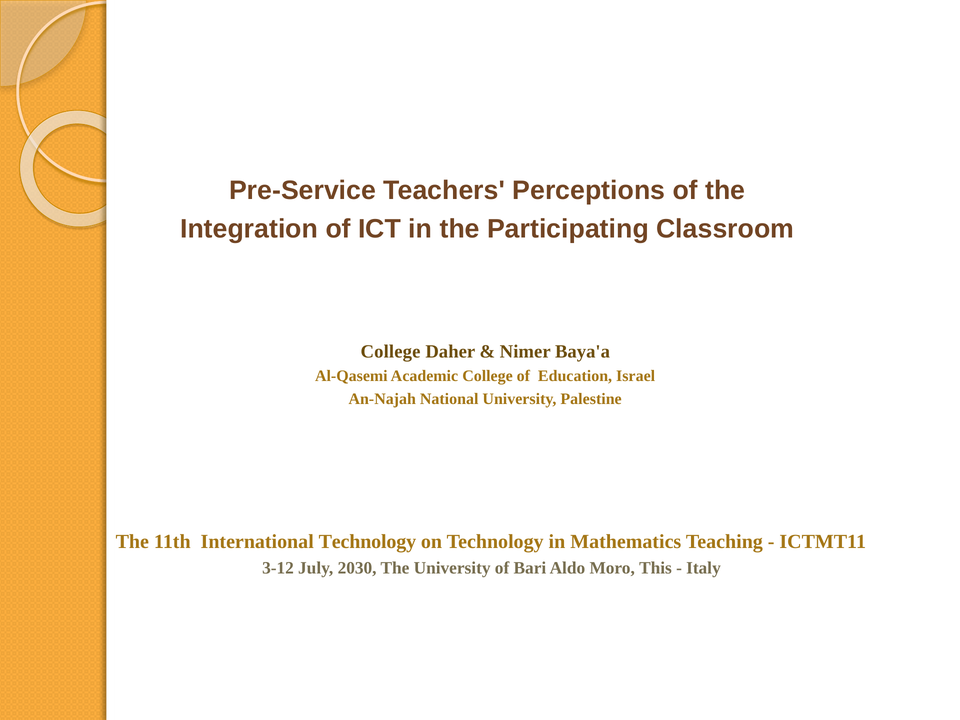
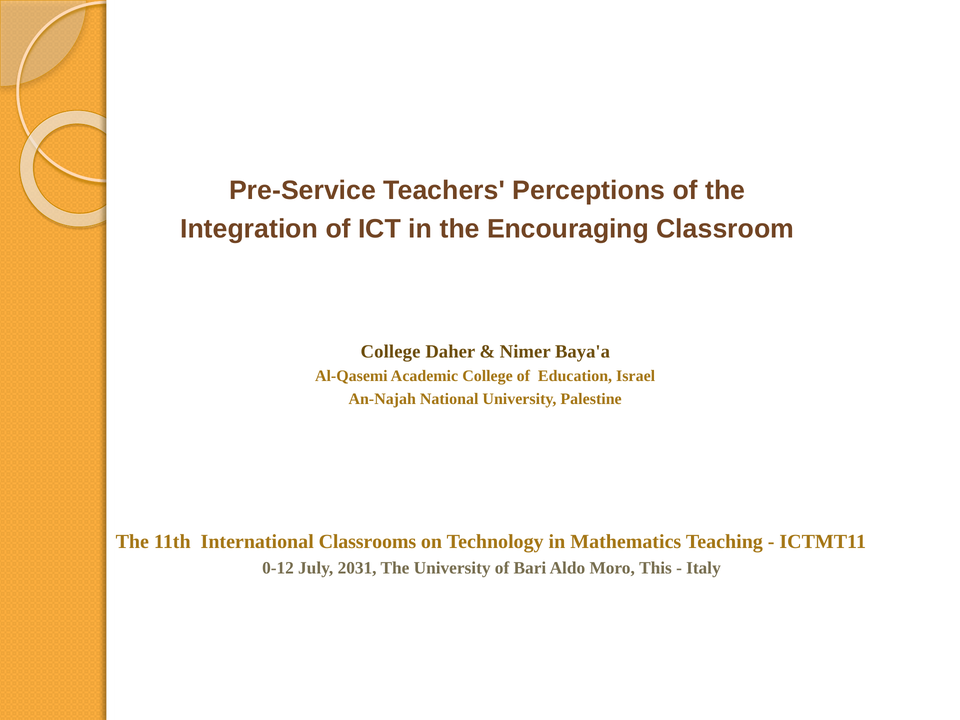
Participating: Participating -> Encouraging
International Technology: Technology -> Classrooms
3-12: 3-12 -> 0-12
2030: 2030 -> 2031
